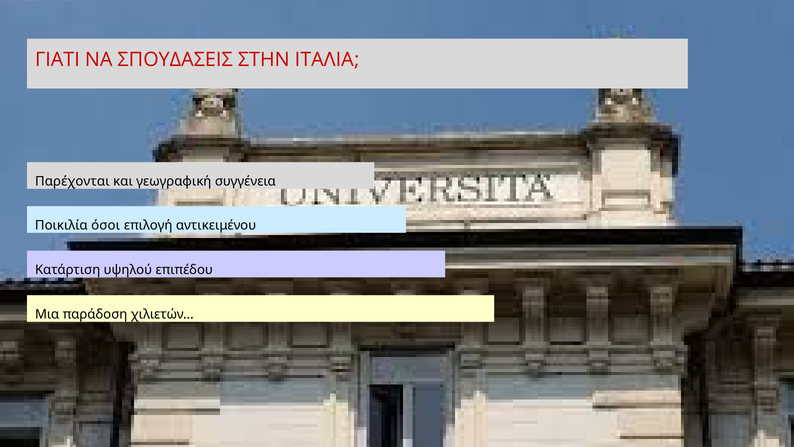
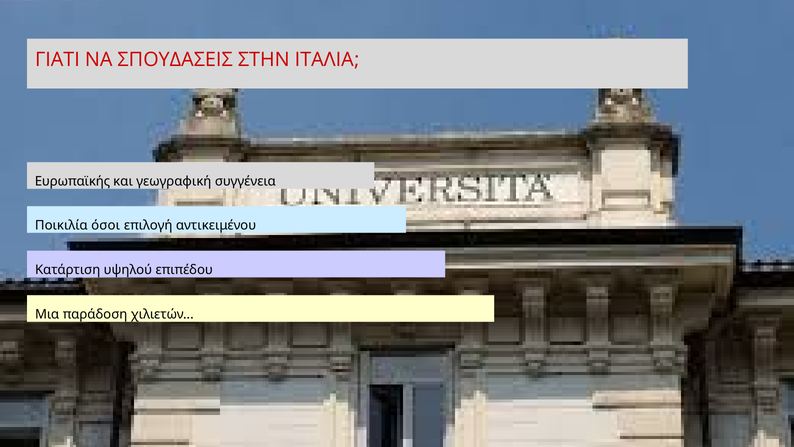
Παρέχονται: Παρέχονται -> Ευρωπαϊκής
